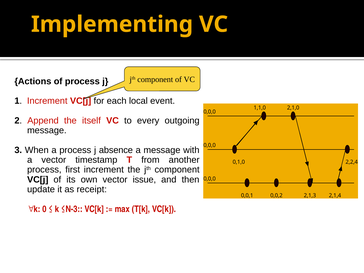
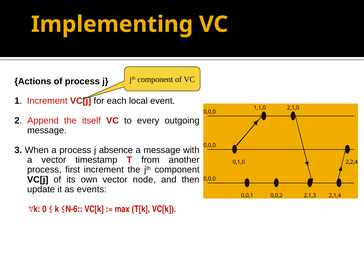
issue: issue -> node
receipt: receipt -> events
≤N-3: ≤N-3 -> ≤N-6
